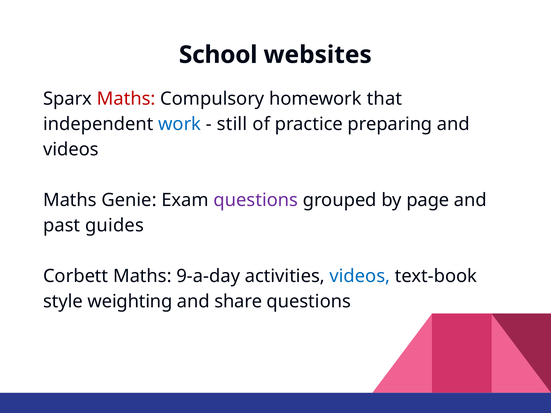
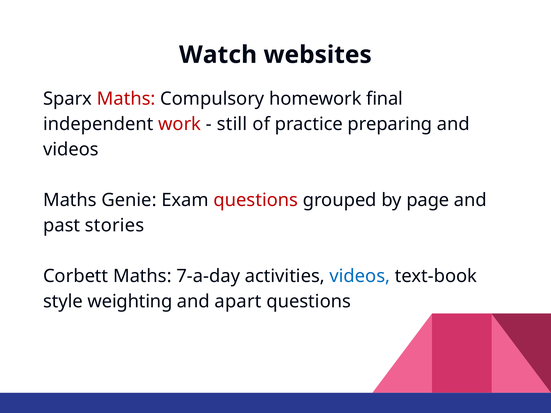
School: School -> Watch
that: that -> final
work colour: blue -> red
questions at (256, 200) colour: purple -> red
guides: guides -> stories
9-a-day: 9-a-day -> 7-a-day
share: share -> apart
